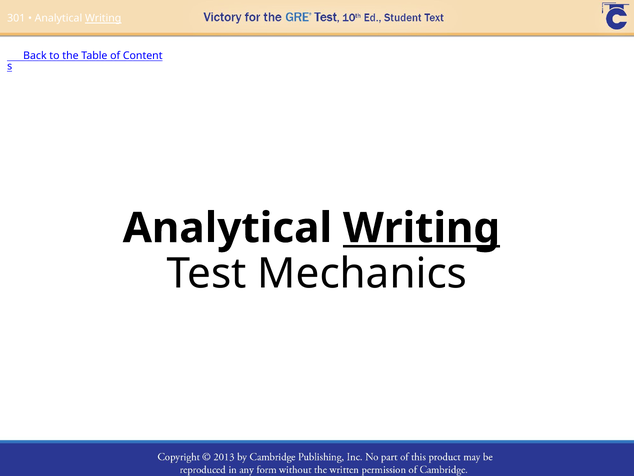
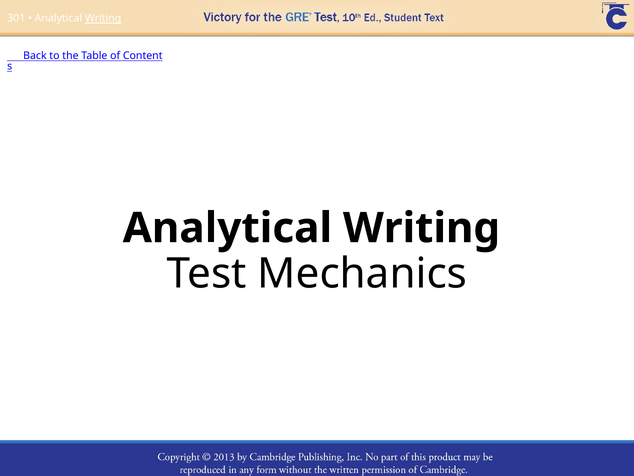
Writing at (421, 228) underline: present -> none
